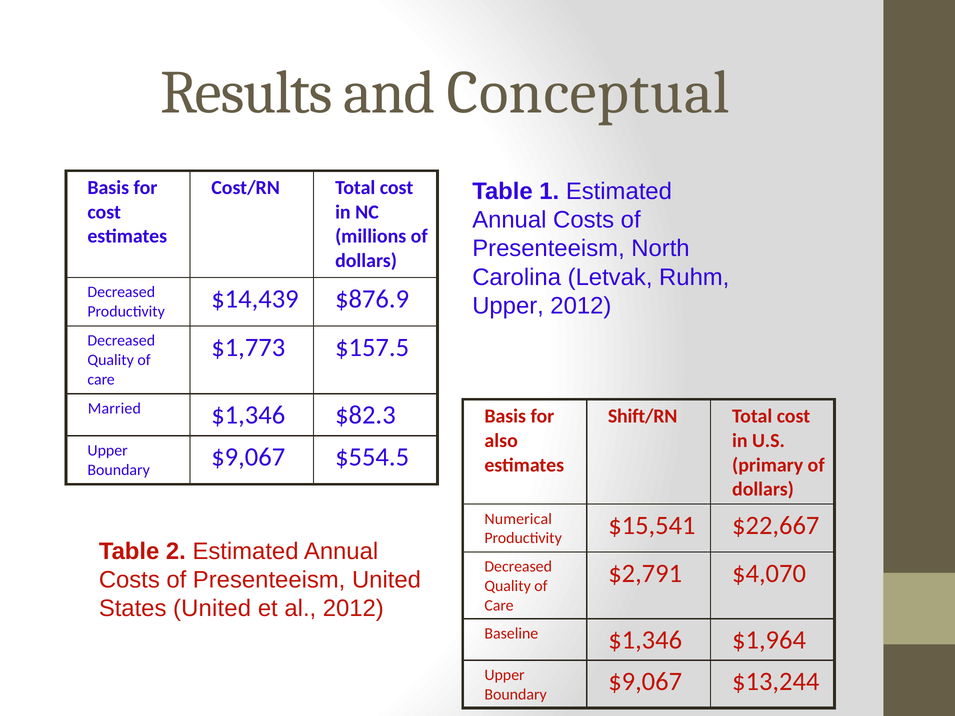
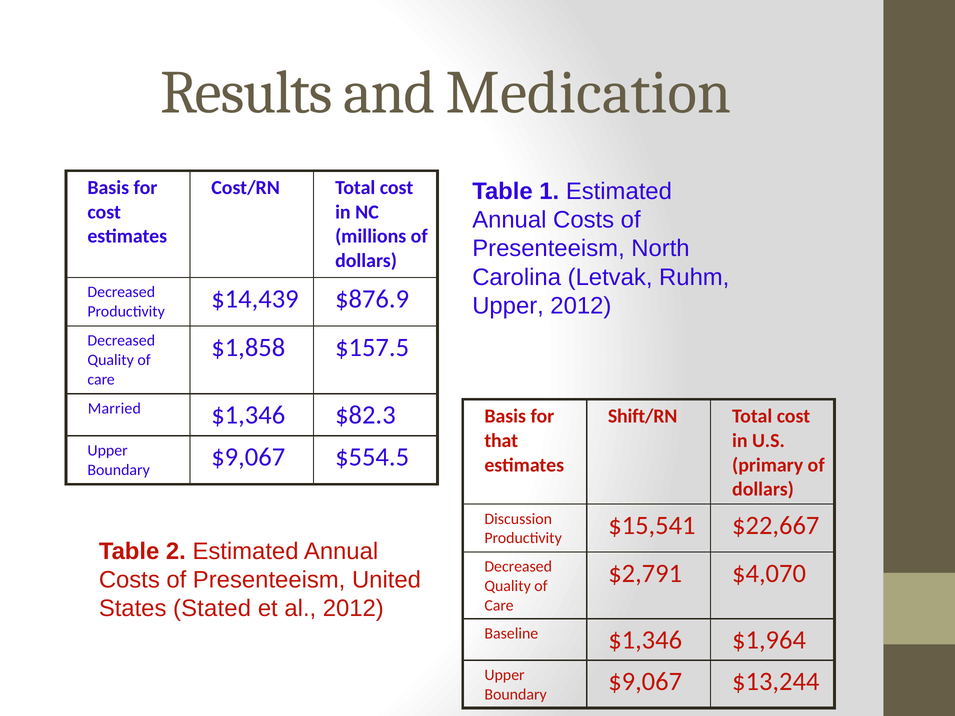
Conceptual: Conceptual -> Medication
$1,773: $1,773 -> $1,858
also: also -> that
Numerical: Numerical -> Discussion
States United: United -> Stated
